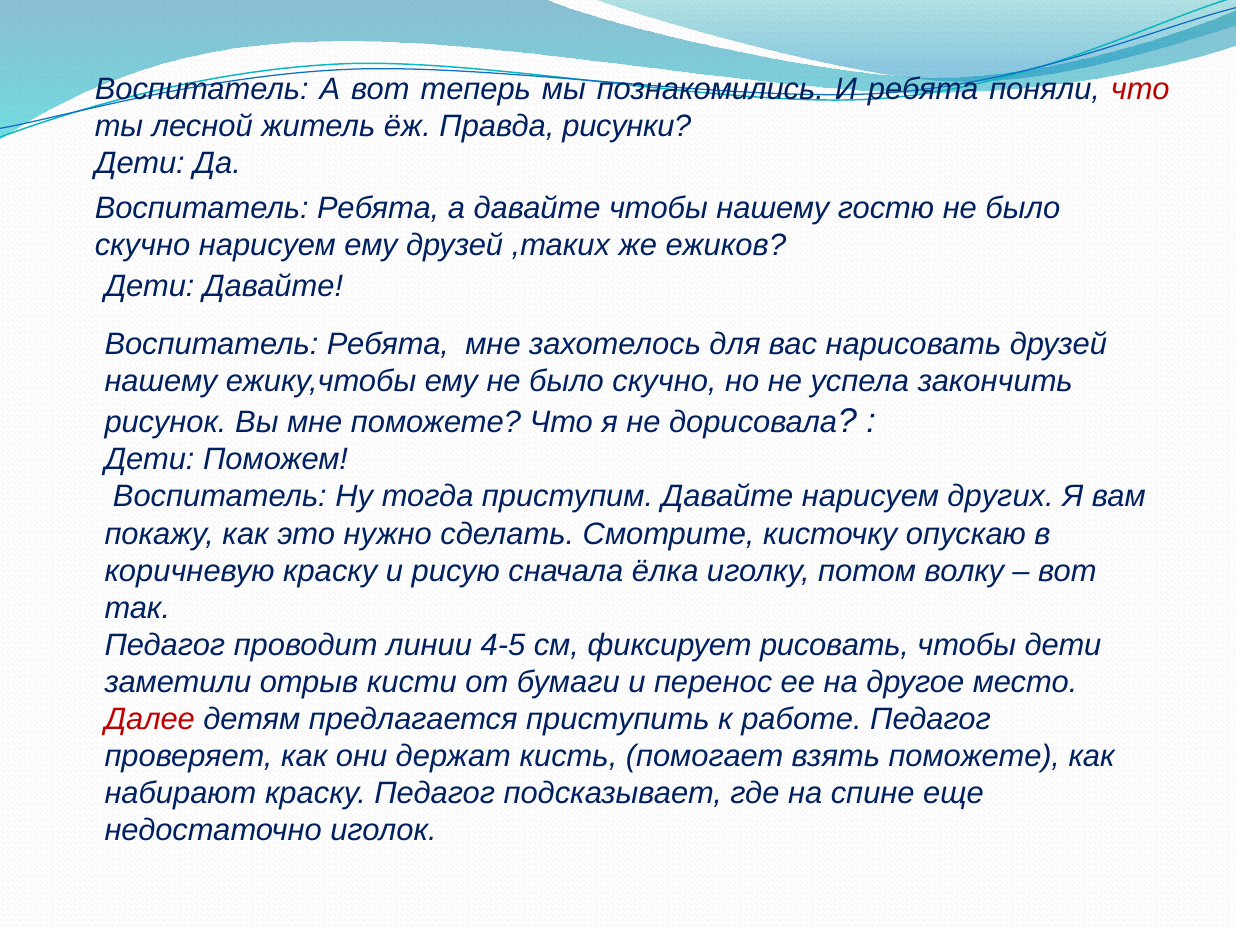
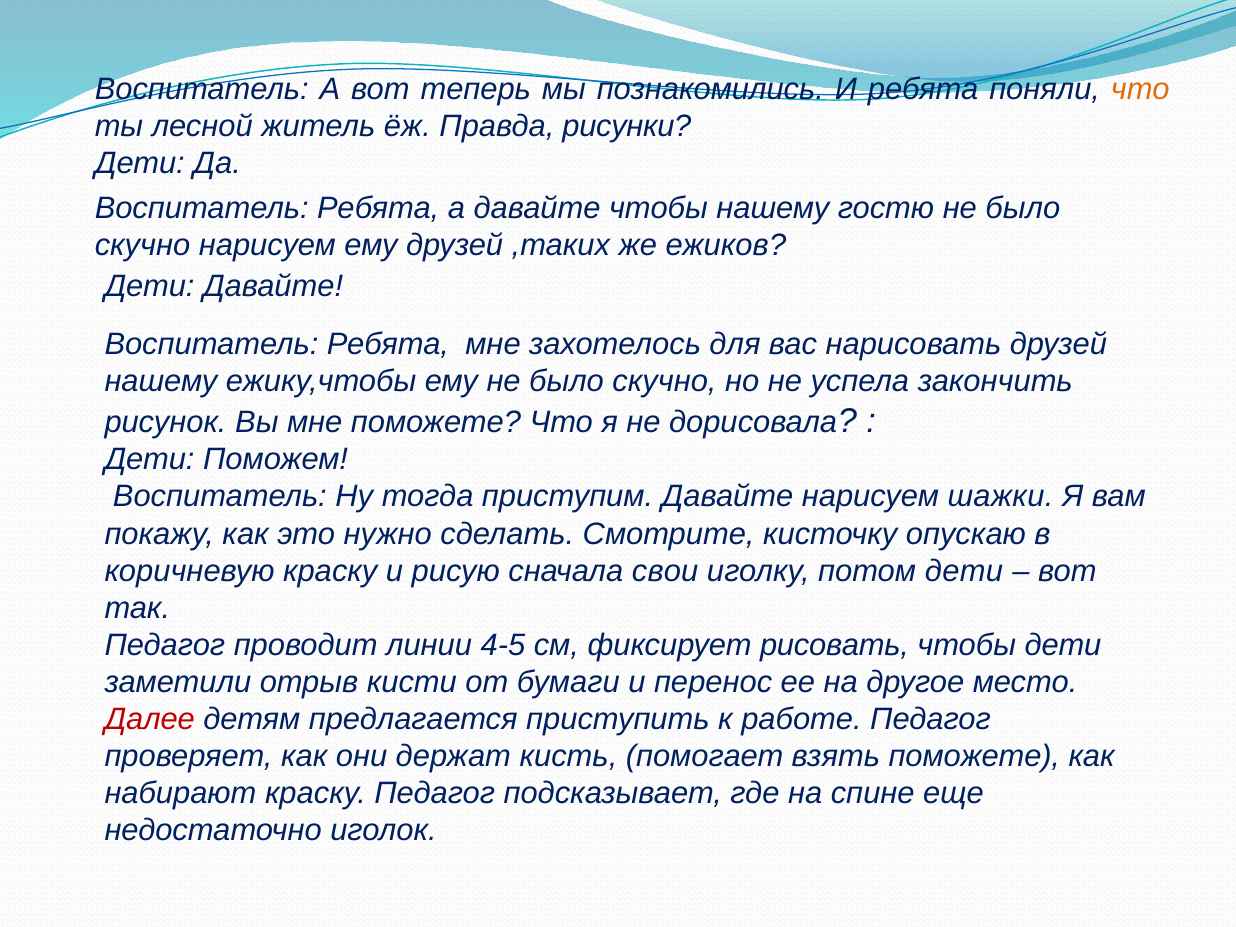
что at (1140, 89) colour: red -> orange
других: других -> шажки
ёлка: ёлка -> свои
потом волку: волку -> дети
